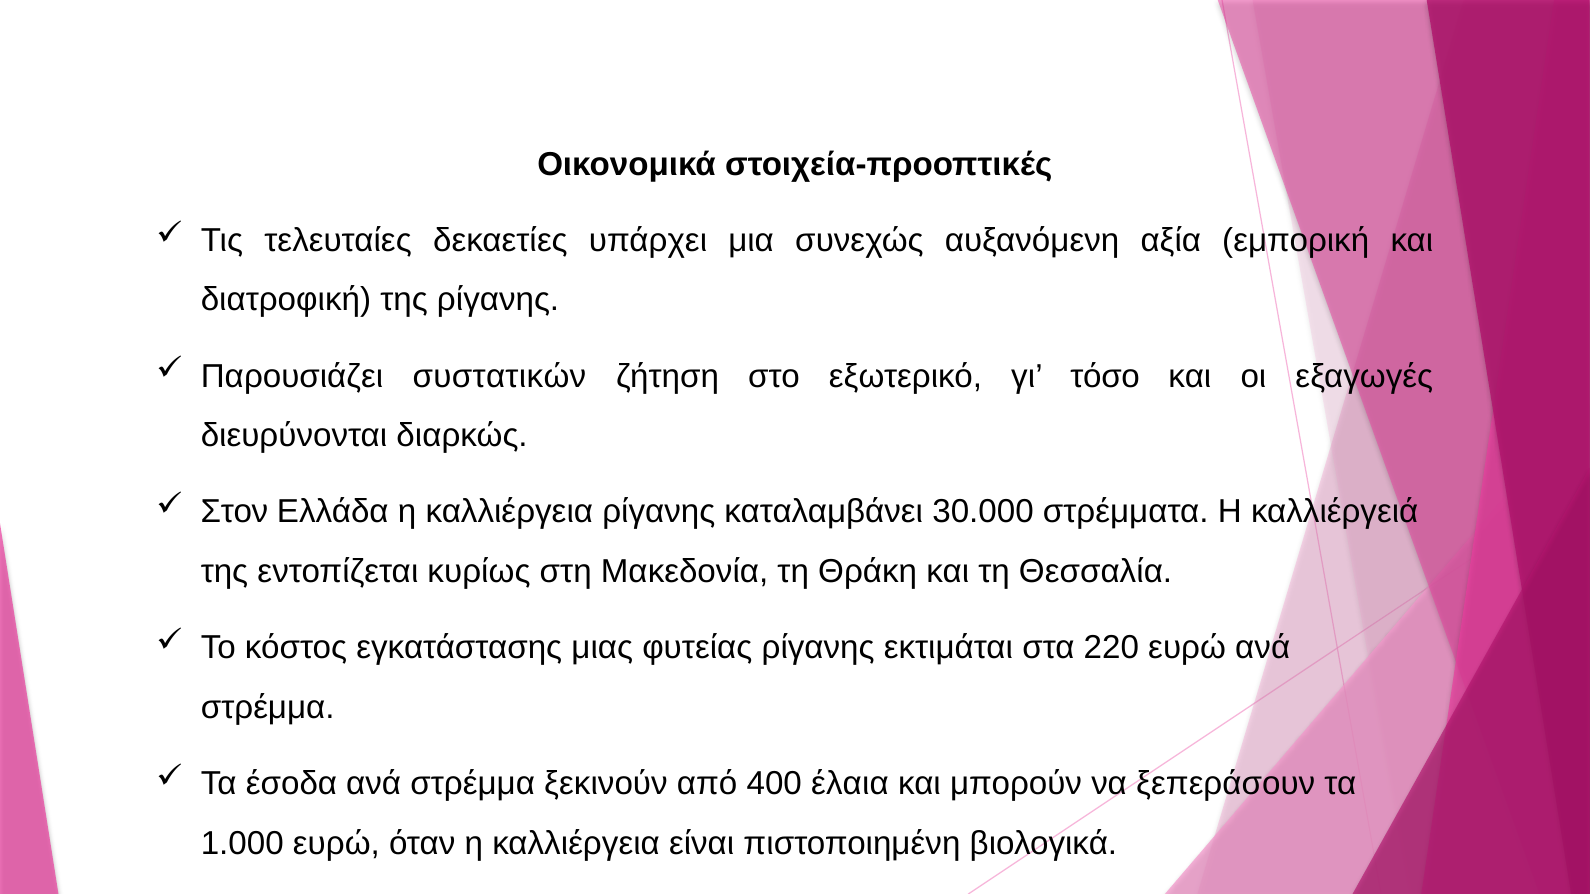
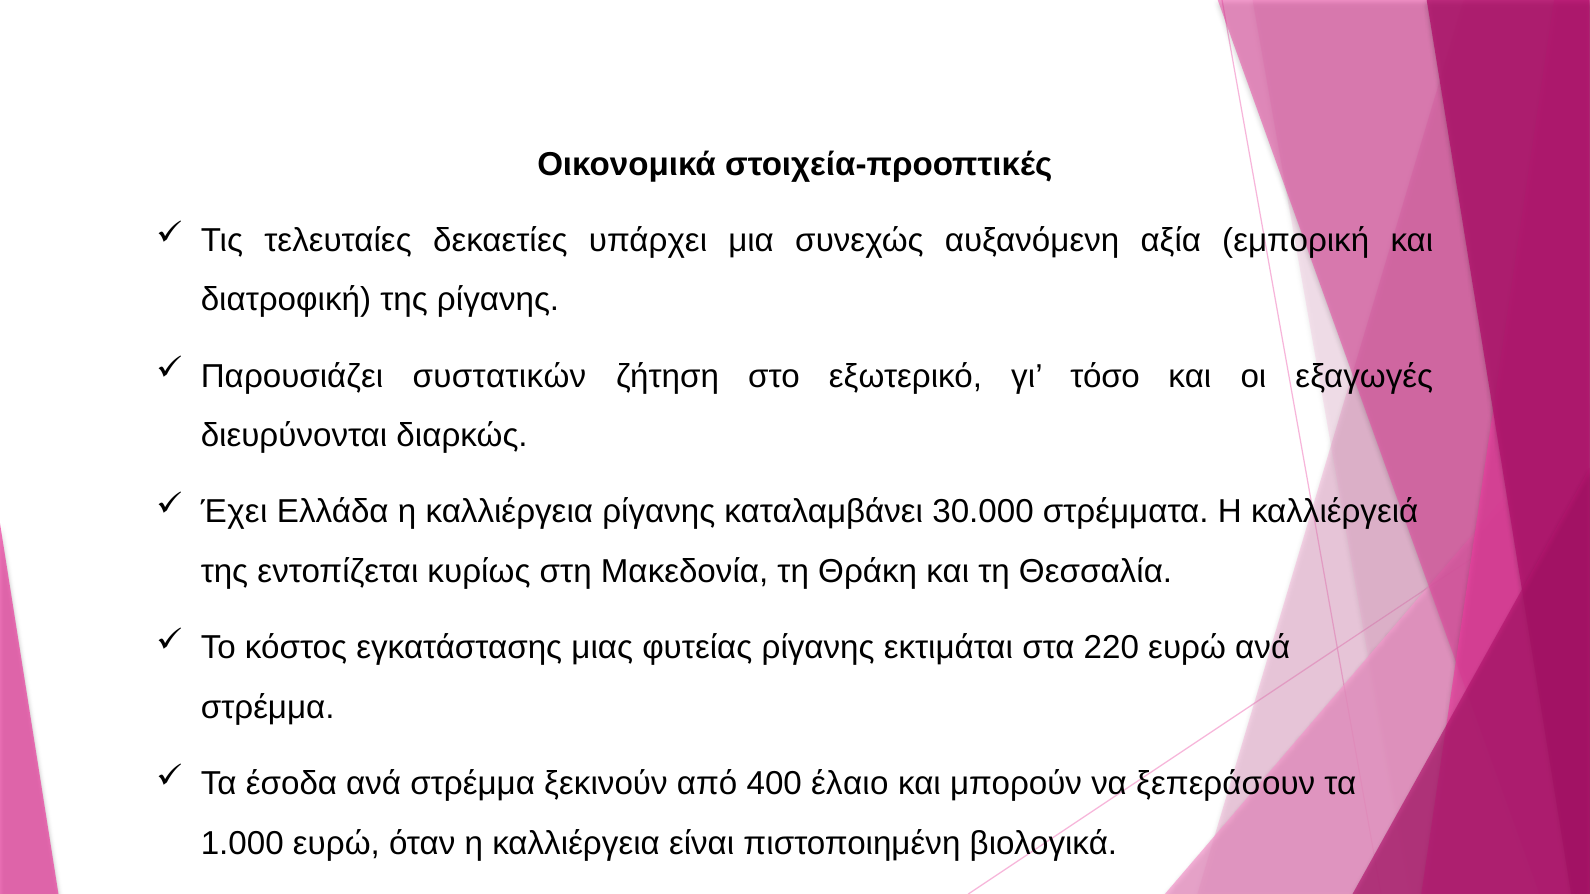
Στον: Στον -> Έχει
έλαια: έλαια -> έλαιο
